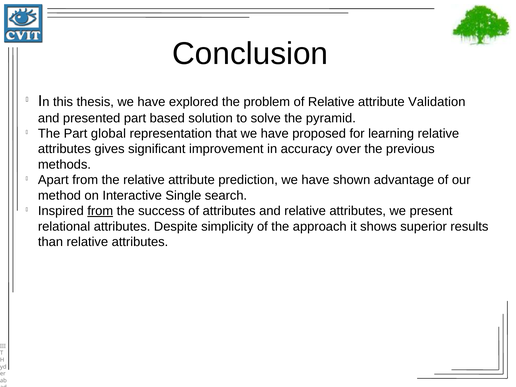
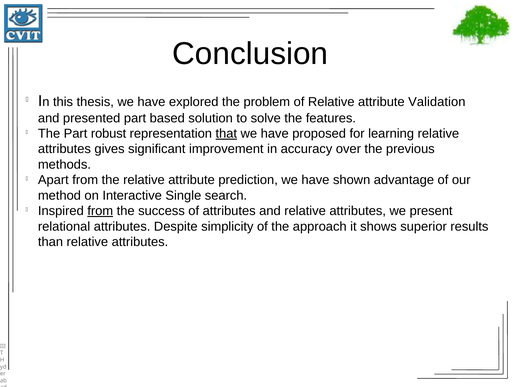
pyramid: pyramid -> features
global: global -> robust
that underline: none -> present
